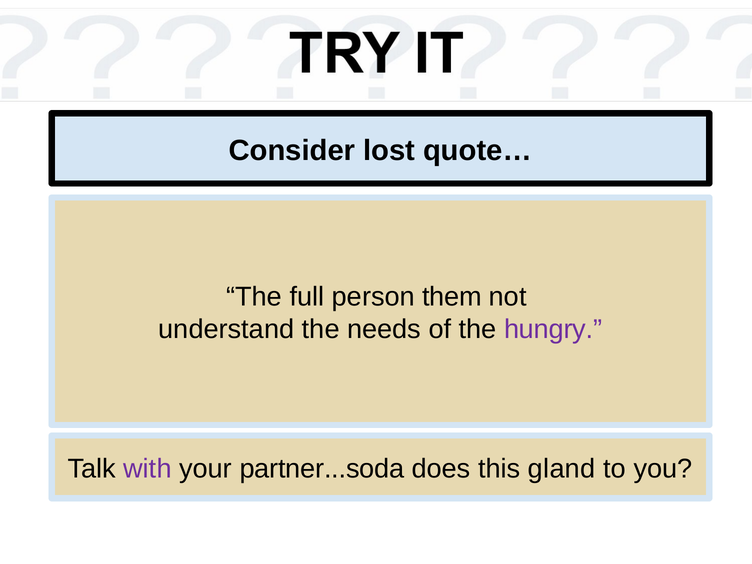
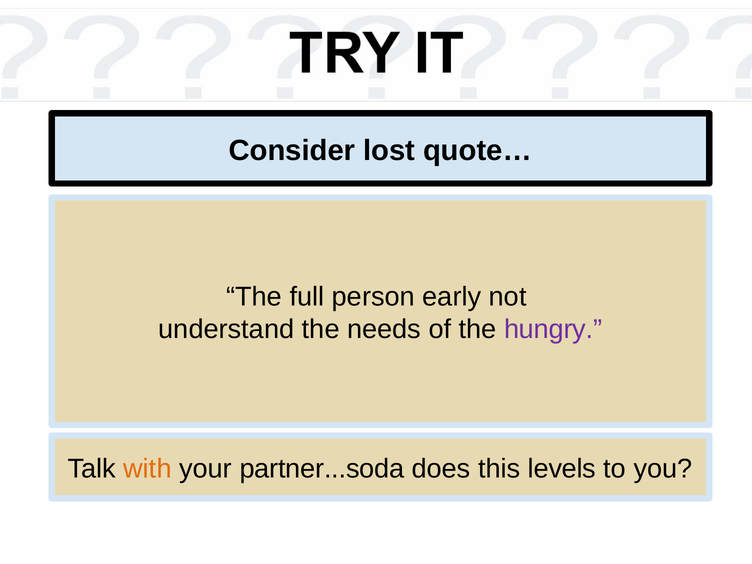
them: them -> early
with colour: purple -> orange
gland: gland -> levels
